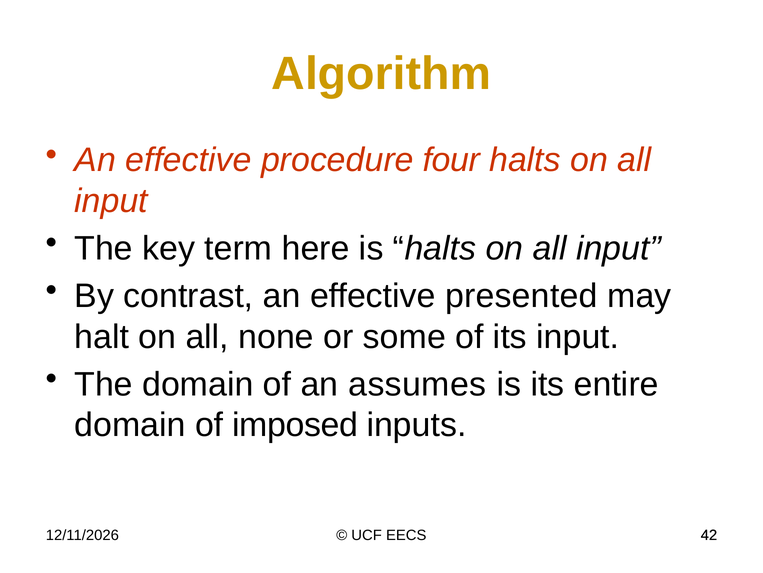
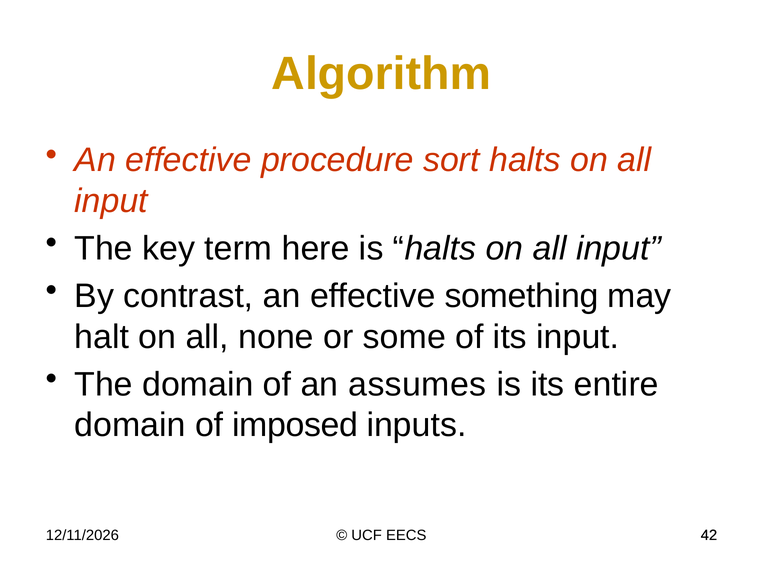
four: four -> sort
presented: presented -> something
